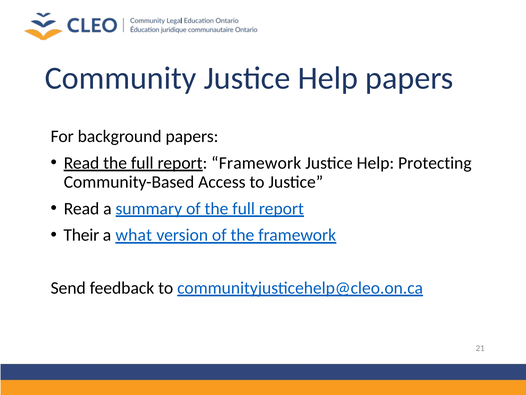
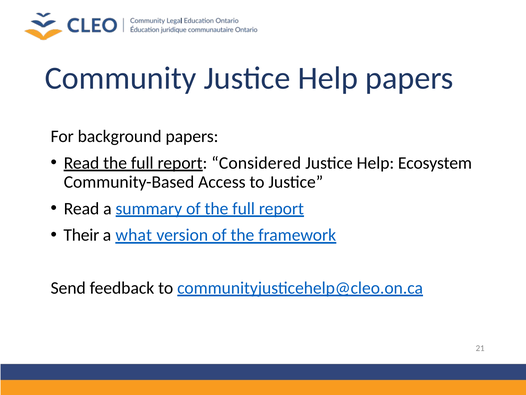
report Framework: Framework -> Considered
Protecting: Protecting -> Ecosystem
